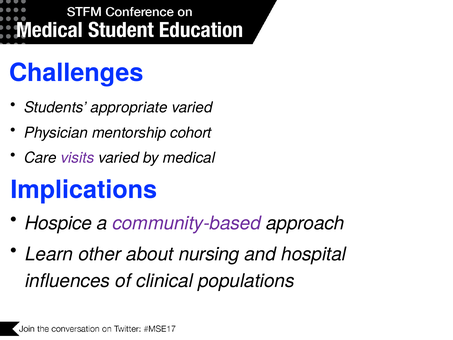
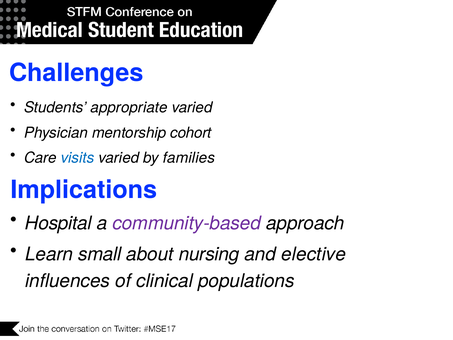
visits colour: purple -> blue
medical: medical -> families
Hospice: Hospice -> Hospital
other: other -> small
hospital: hospital -> elective
